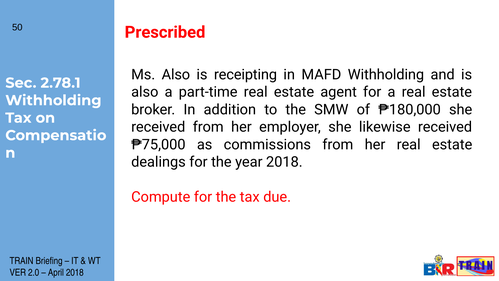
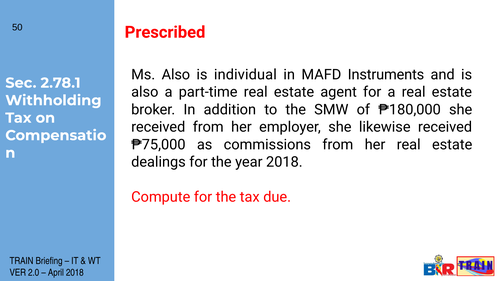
receipting: receipting -> individual
MAFD Withholding: Withholding -> Instruments
